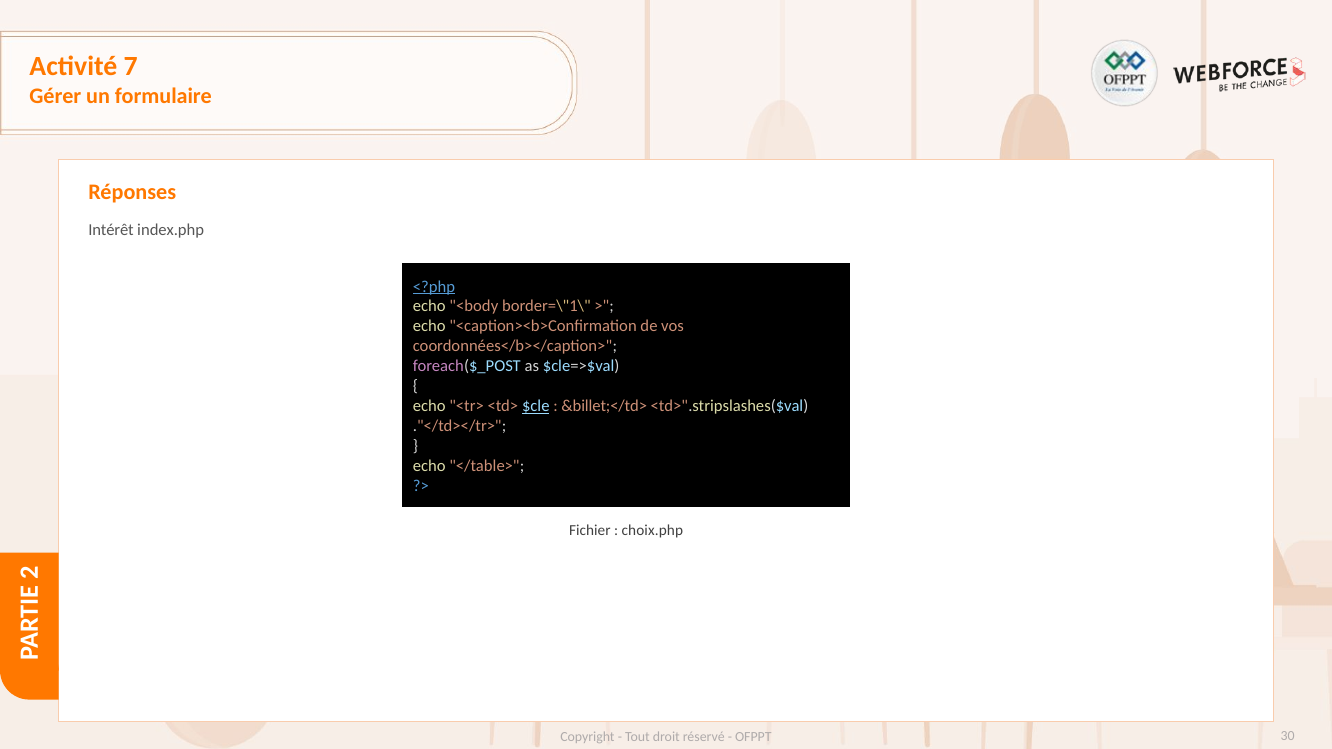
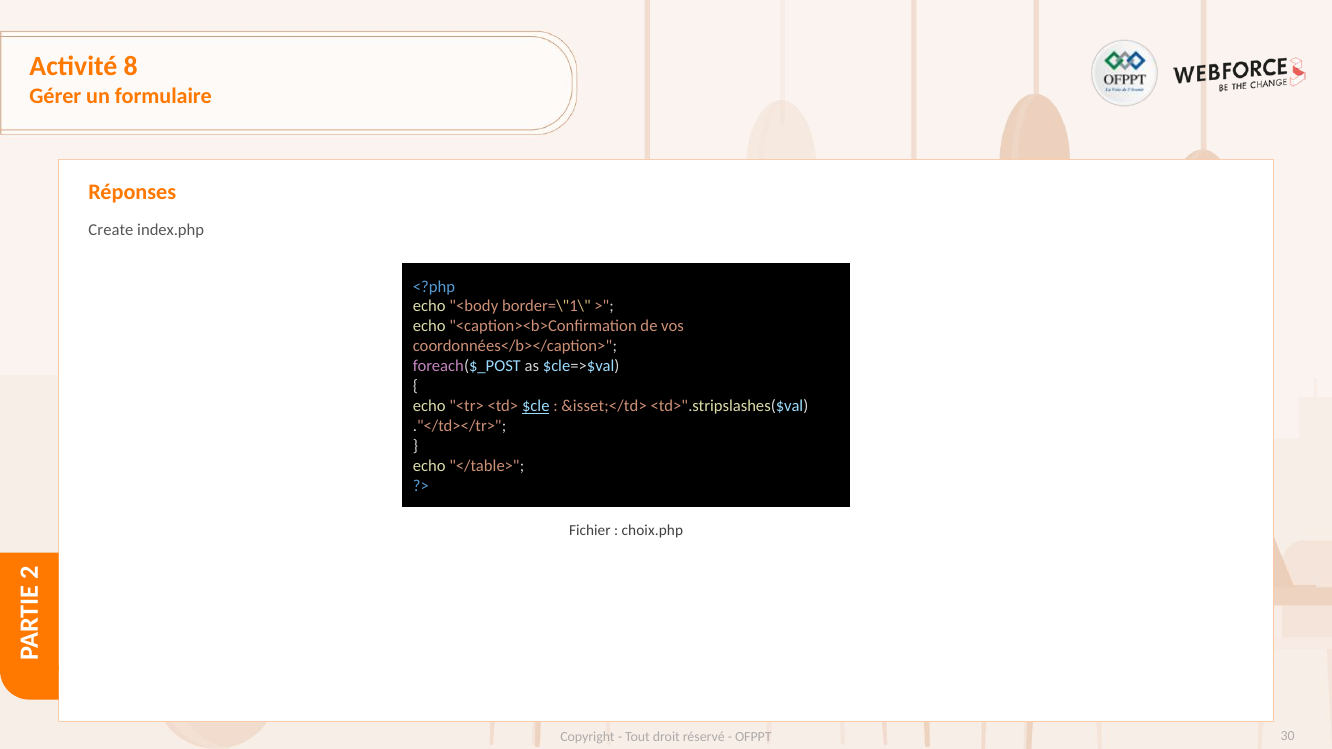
7: 7 -> 8
Intérêt: Intérêt -> Create
<?php underline: present -> none
&billet;</td>: &billet;</td> -> &isset;</td>
